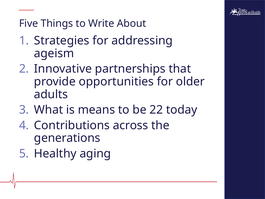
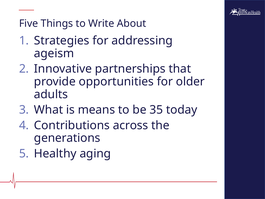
22: 22 -> 35
